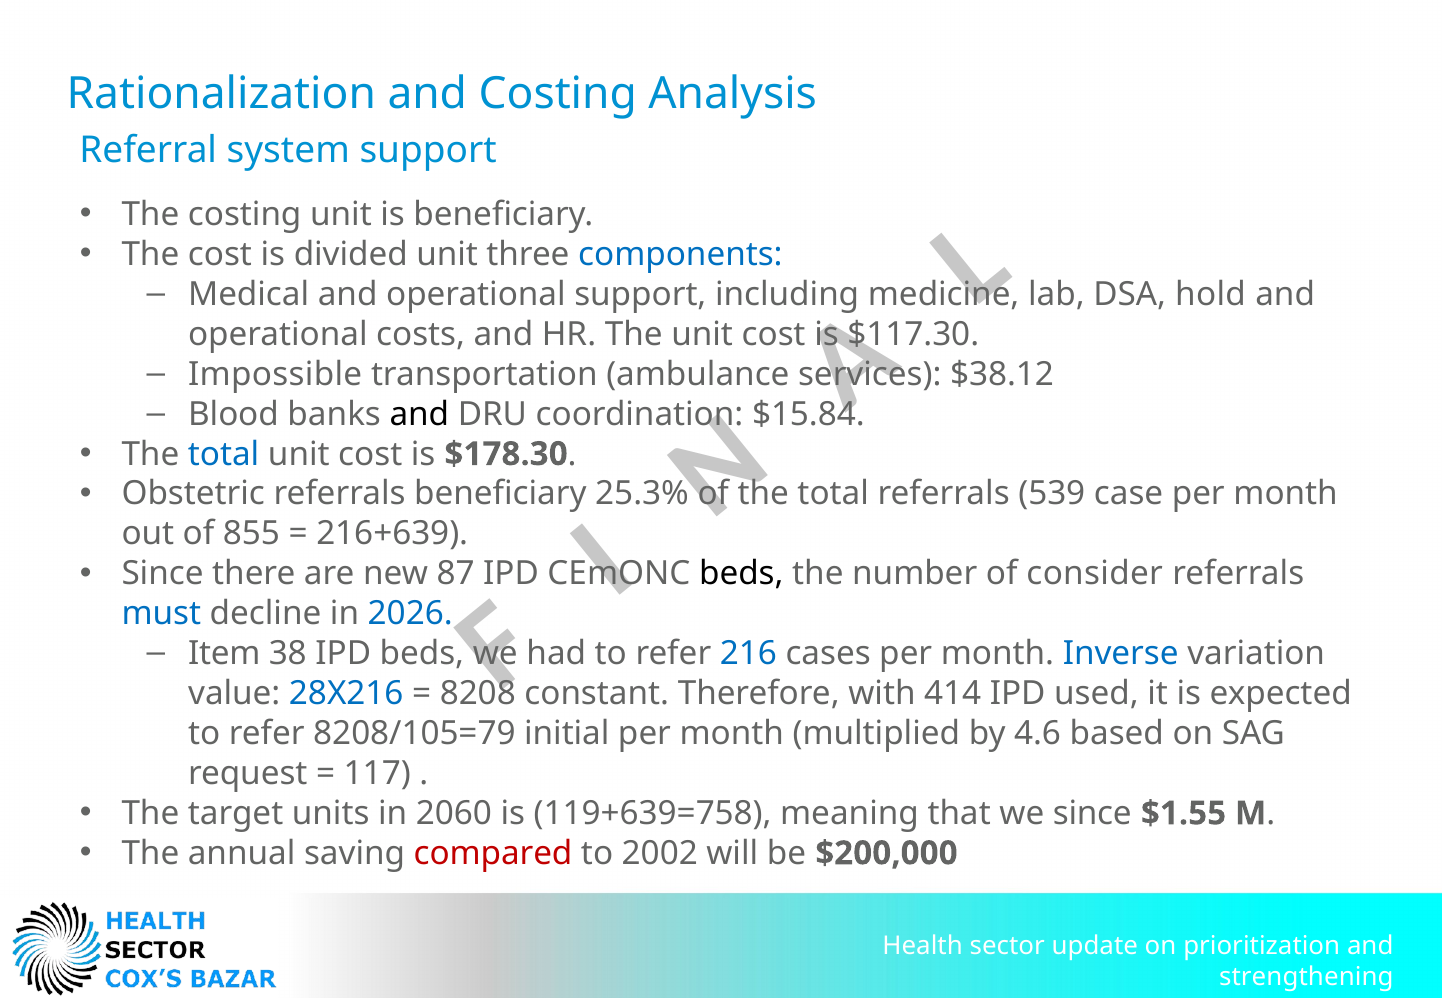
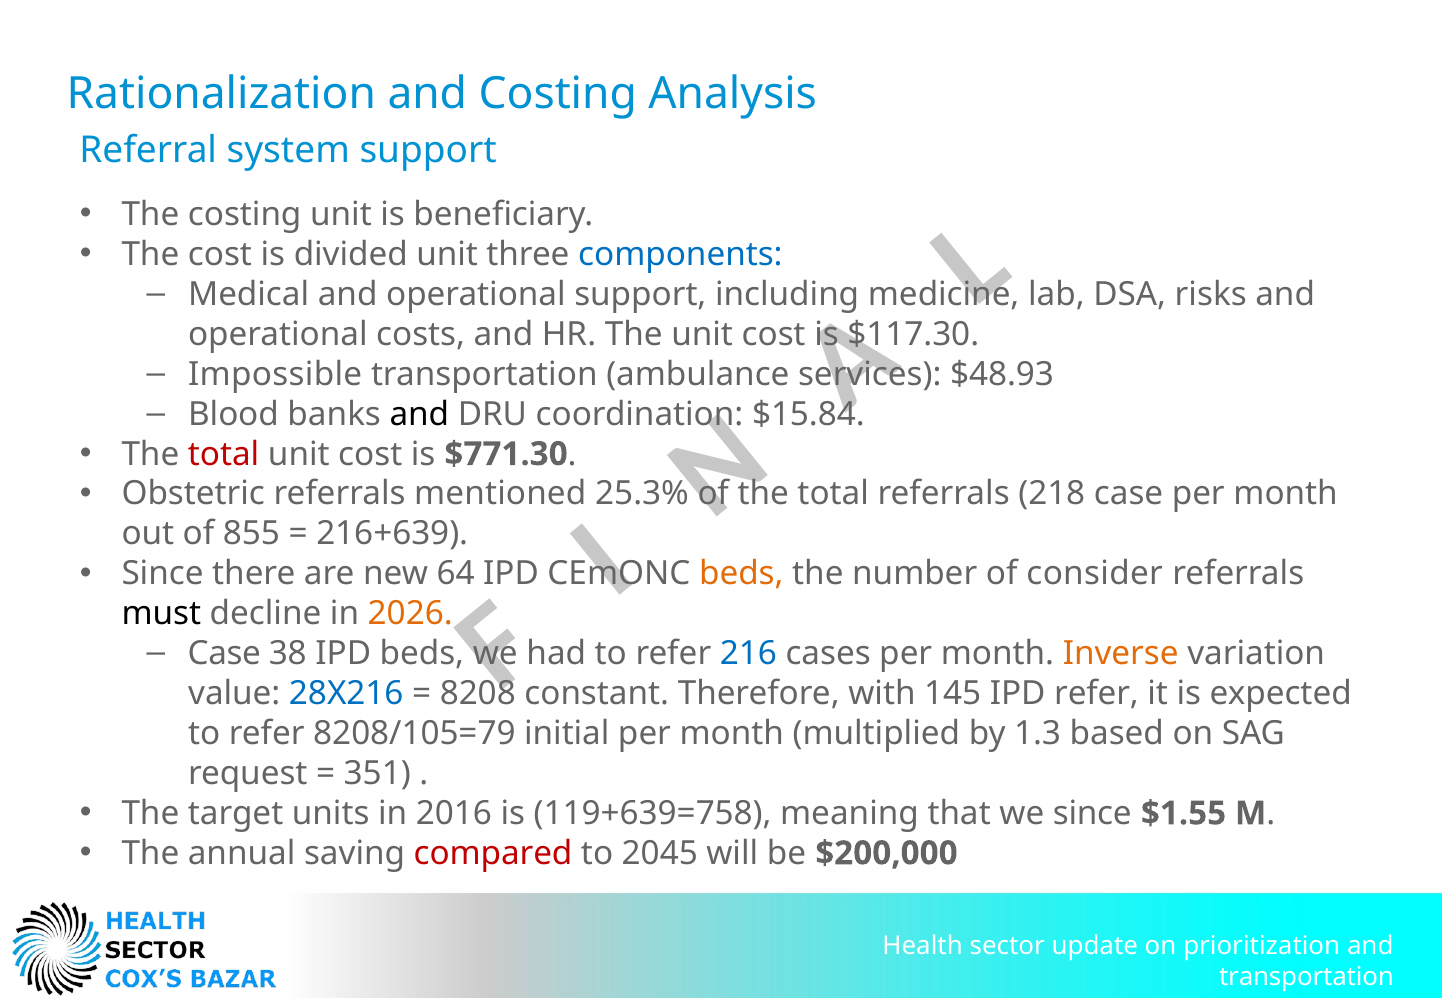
hold: hold -> risks
$38.12: $38.12 -> $48.93
total at (224, 454) colour: blue -> red
$178.30: $178.30 -> $771.30
referrals beneficiary: beneficiary -> mentioned
539: 539 -> 218
87: 87 -> 64
beds at (741, 574) colour: black -> orange
must colour: blue -> black
2026 colour: blue -> orange
Item at (224, 654): Item -> Case
Inverse colour: blue -> orange
414: 414 -> 145
IPD used: used -> refer
4.6: 4.6 -> 1.3
117: 117 -> 351
2060: 2060 -> 2016
2002: 2002 -> 2045
strengthening at (1306, 977): strengthening -> transportation
